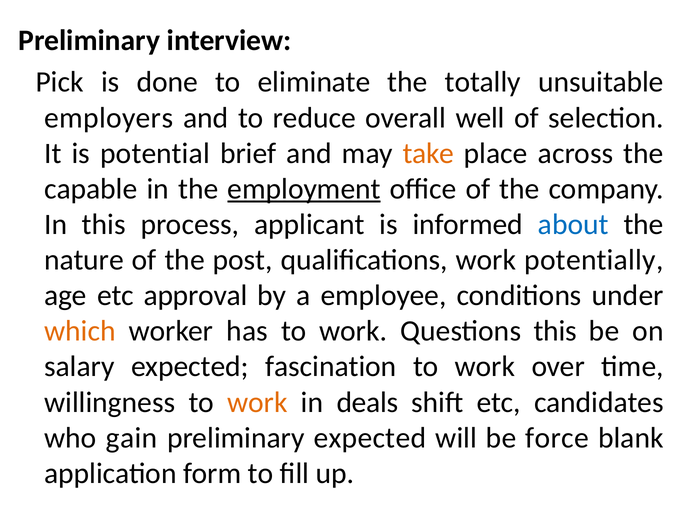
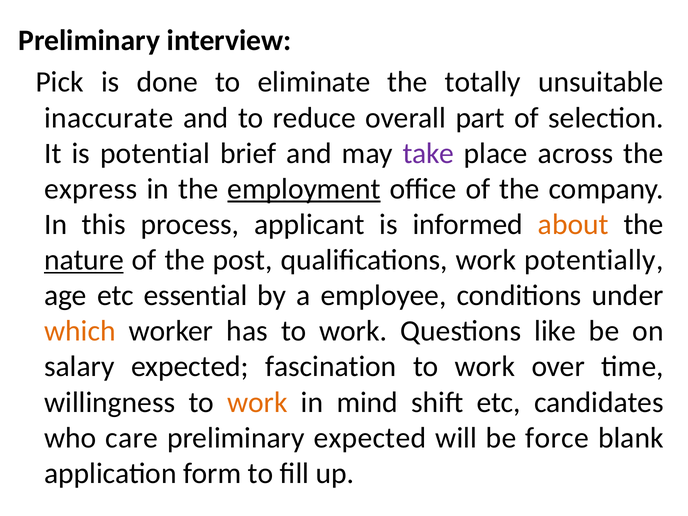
employers: employers -> inaccurate
well: well -> part
take colour: orange -> purple
capable: capable -> express
about colour: blue -> orange
nature underline: none -> present
approval: approval -> essential
Questions this: this -> like
deals: deals -> mind
gain: gain -> care
